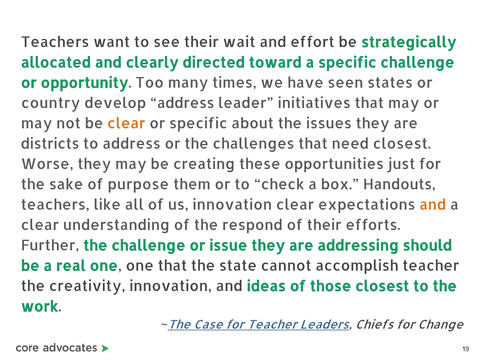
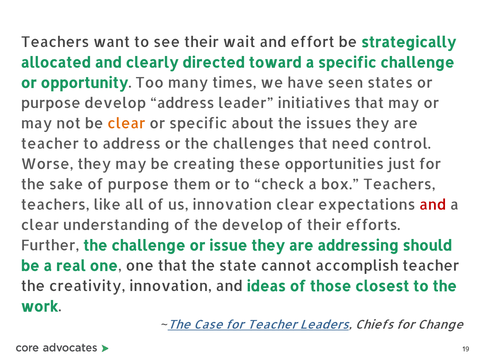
country at (51, 103): country -> purpose
districts at (50, 144): districts -> teacher
need closest: closest -> control
box Handouts: Handouts -> Teachers
and at (433, 205) colour: orange -> red
the respond: respond -> develop
